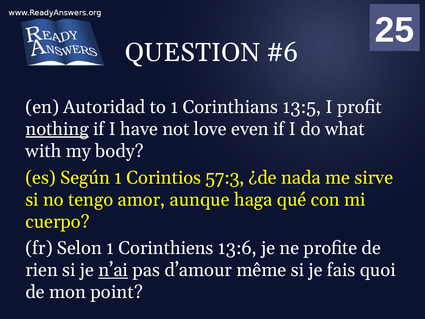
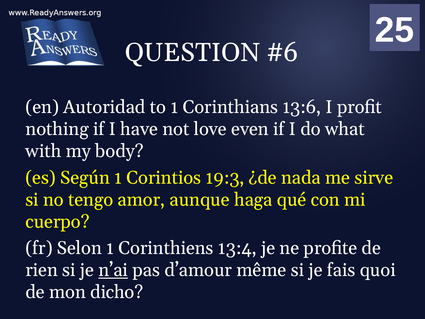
13:5: 13:5 -> 13:6
nothing underline: present -> none
57:3: 57:3 -> 19:3
13:6: 13:6 -> 13:4
point: point -> dicho
